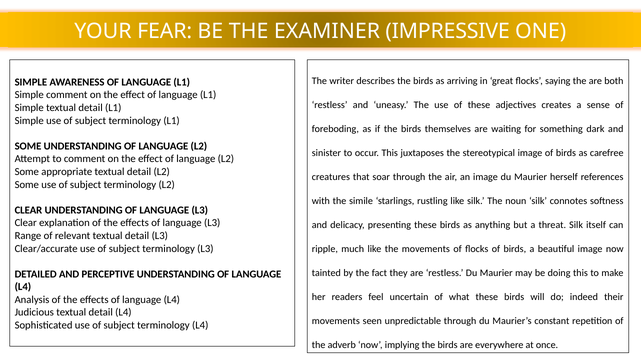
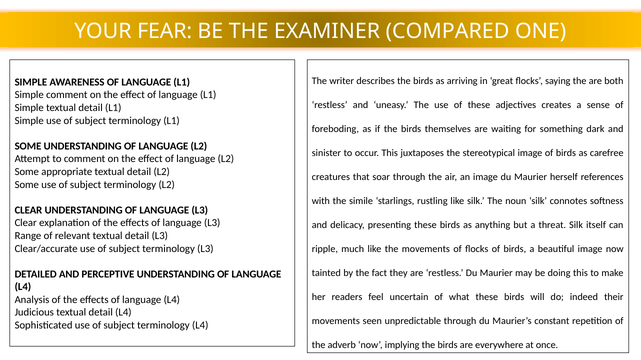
IMPRESSIVE: IMPRESSIVE -> COMPARED
